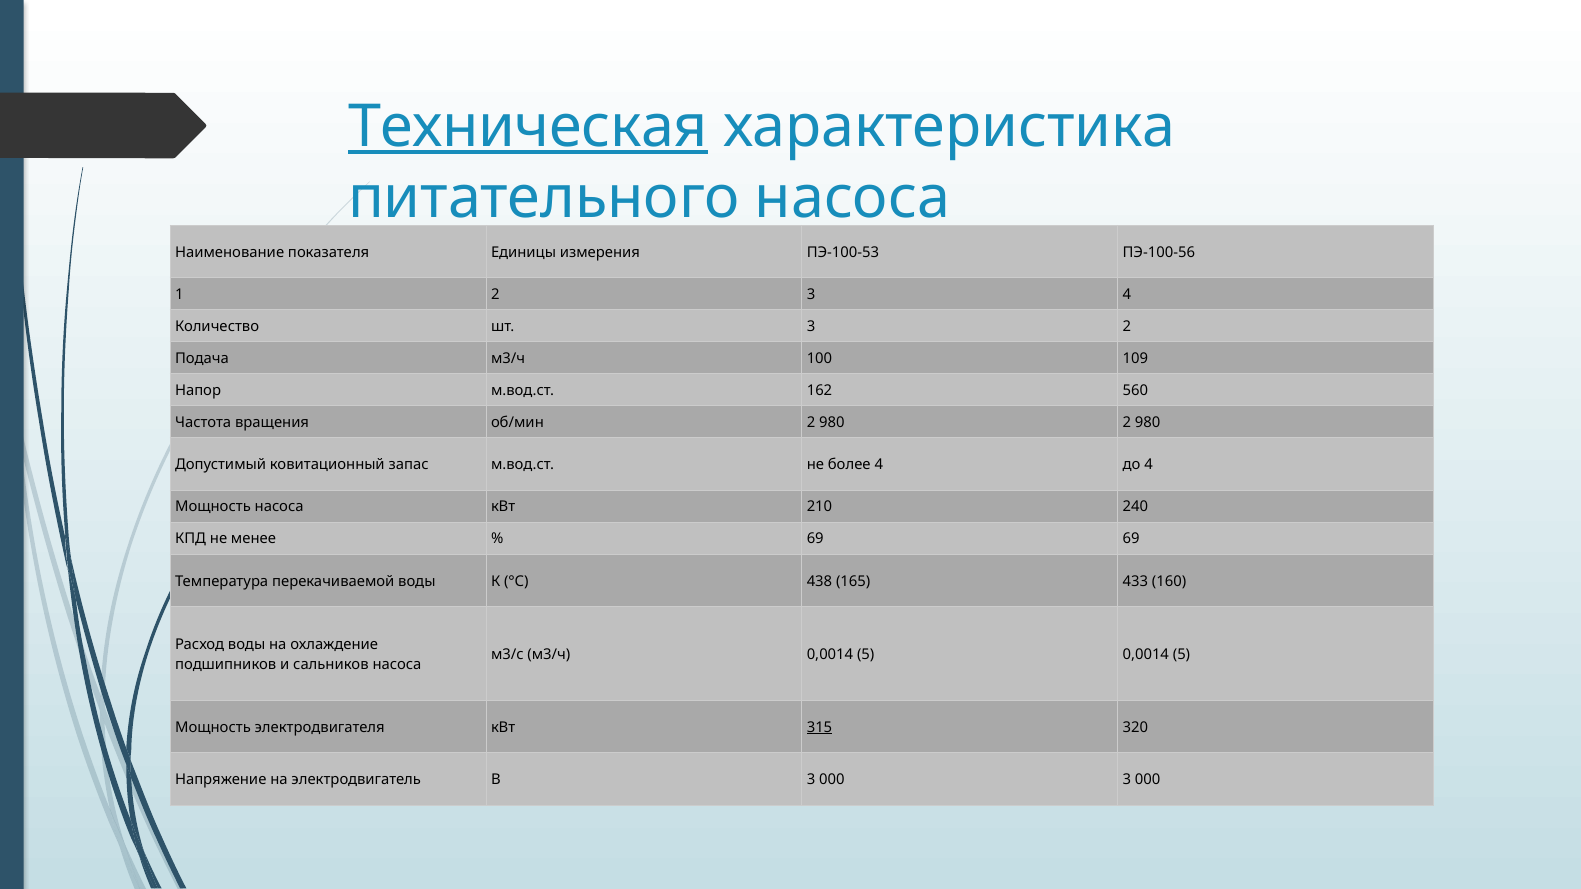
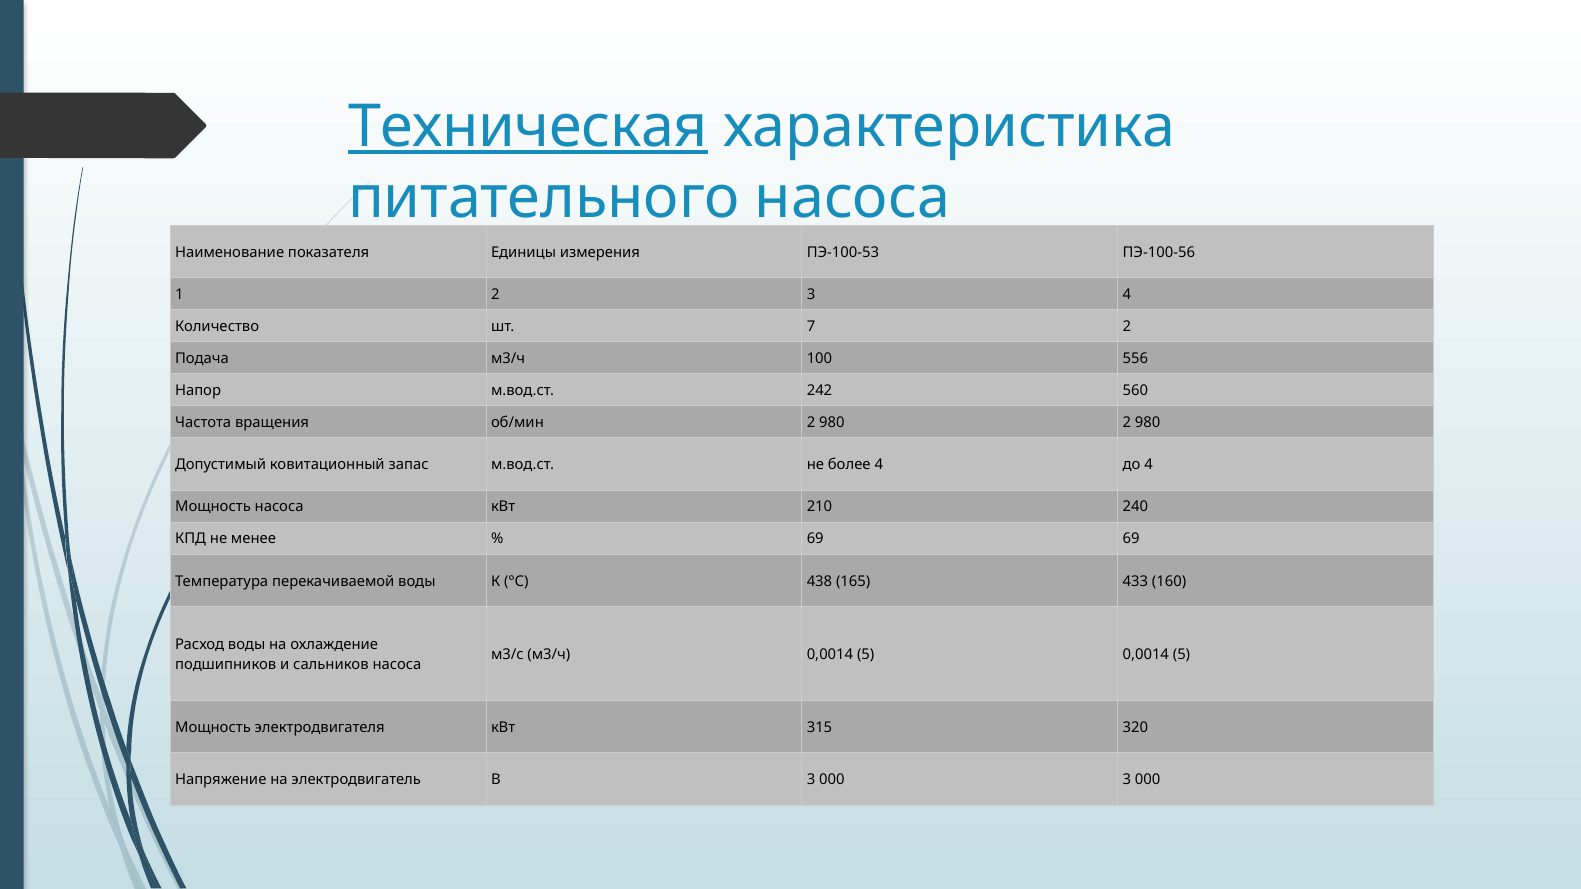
шт 3: 3 -> 7
109: 109 -> 556
162: 162 -> 242
315 underline: present -> none
